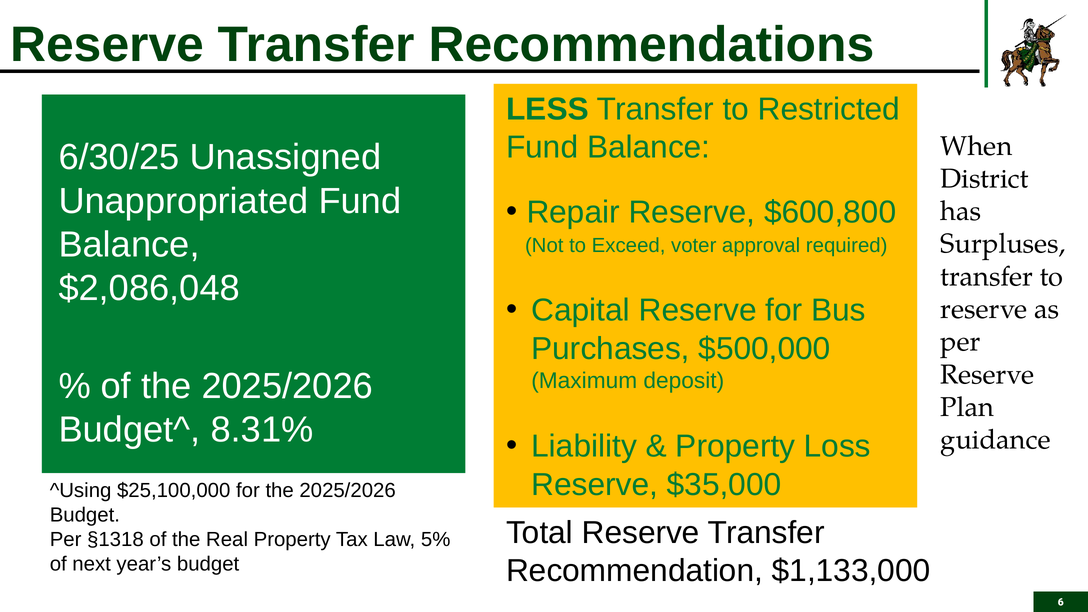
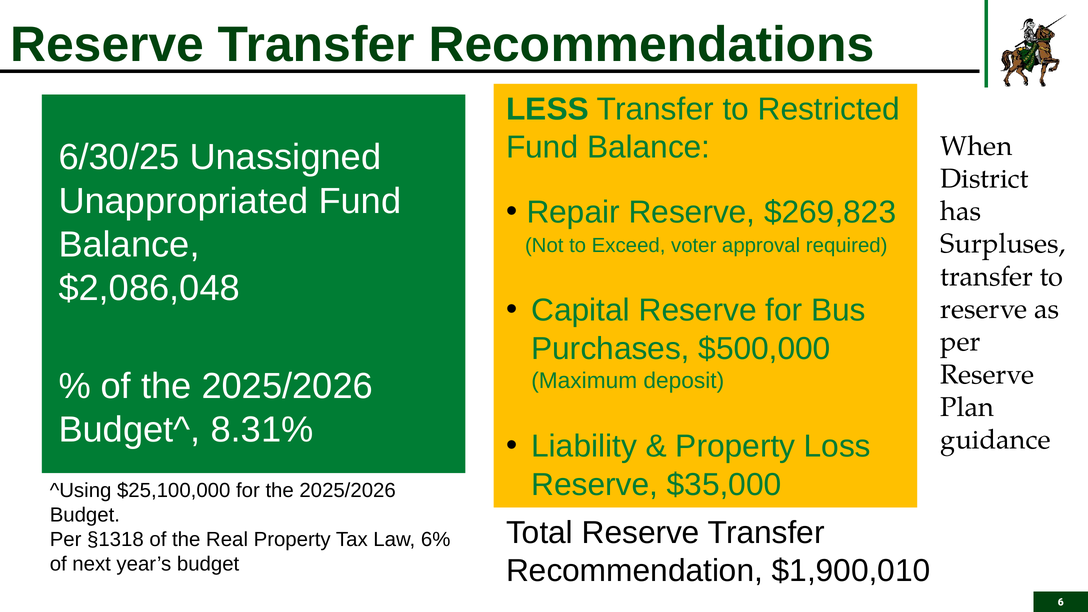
$600,800: $600,800 -> $269,823
5%: 5% -> 6%
$1,133,000: $1,133,000 -> $1,900,010
